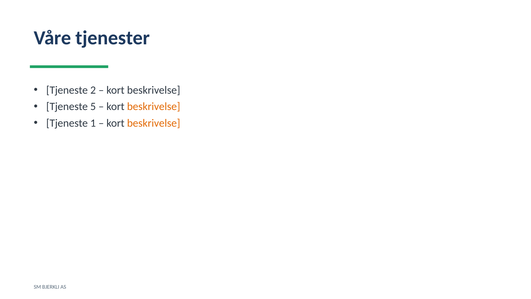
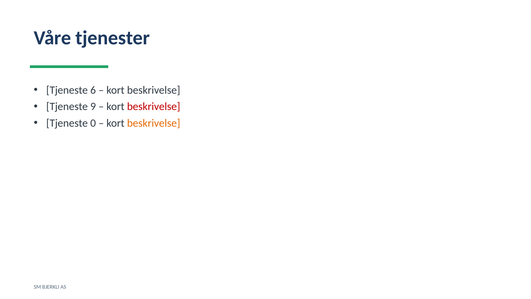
2: 2 -> 6
5: 5 -> 9
beskrivelse at (154, 107) colour: orange -> red
1: 1 -> 0
